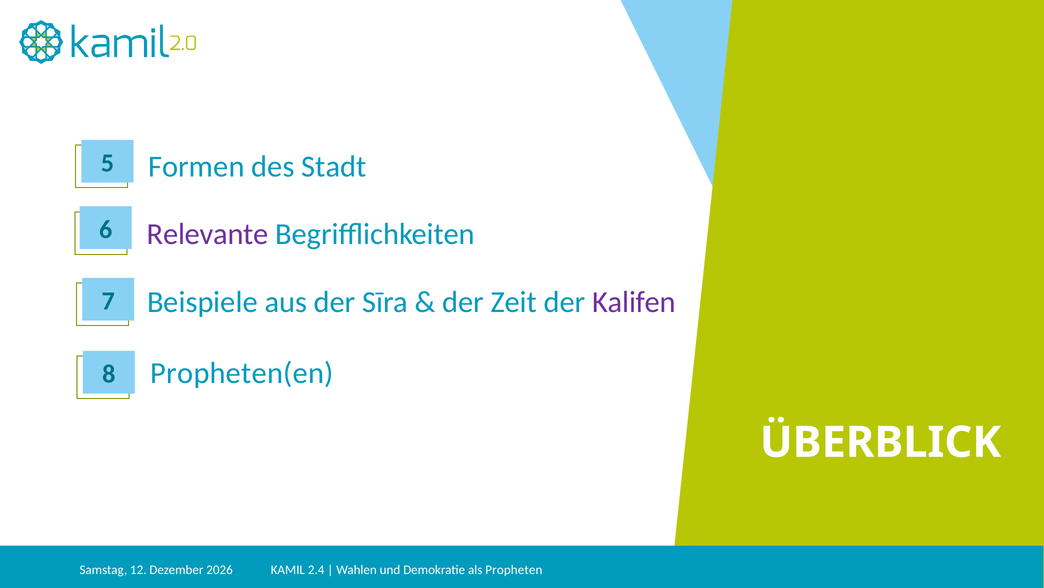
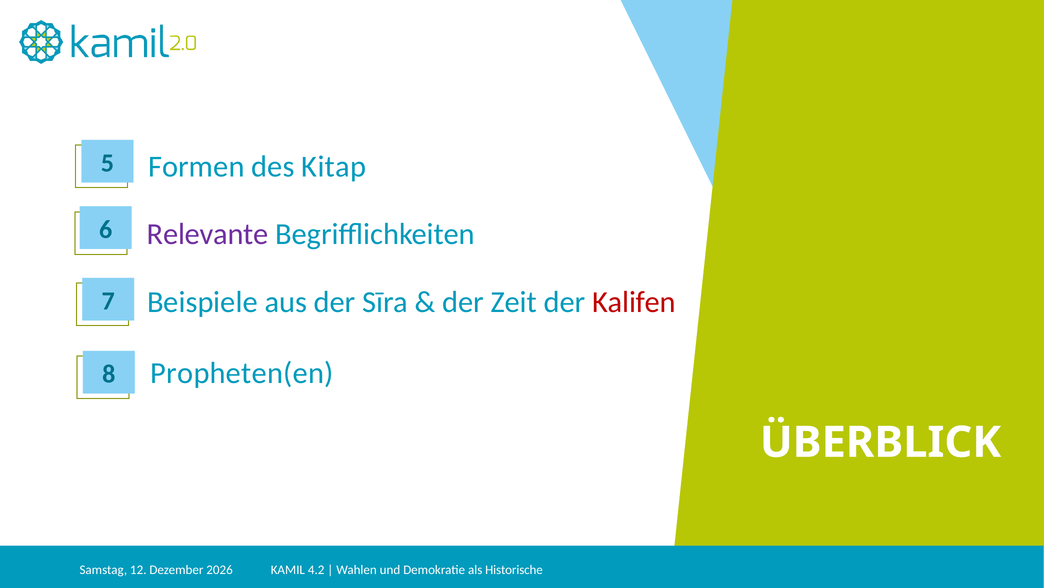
Stadt: Stadt -> Kitap
Kalifen colour: purple -> red
2.4: 2.4 -> 4.2
Propheten: Propheten -> Historische
